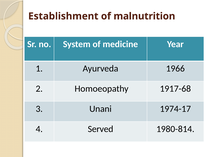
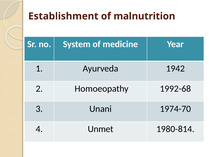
1966: 1966 -> 1942
1917-68: 1917-68 -> 1992-68
1974-17: 1974-17 -> 1974-70
Served: Served -> Unmet
